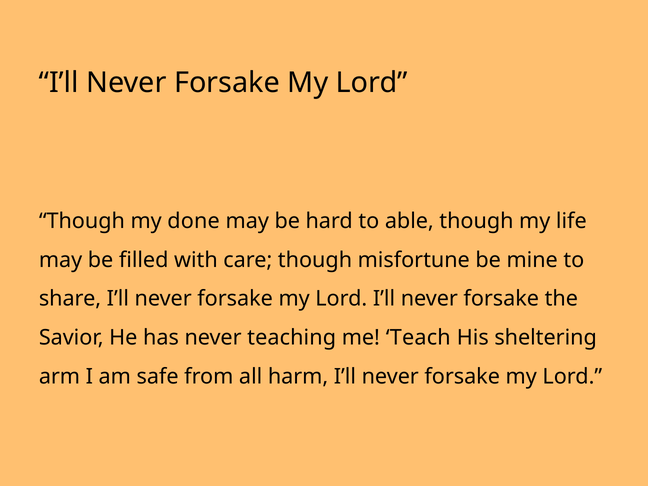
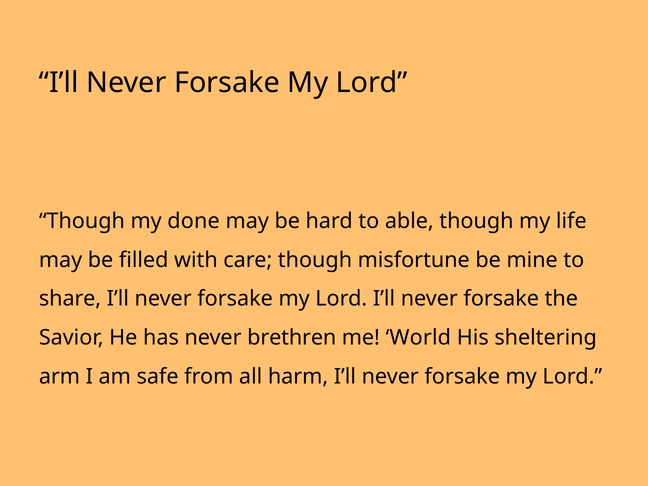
teaching: teaching -> brethren
Teach: Teach -> World
